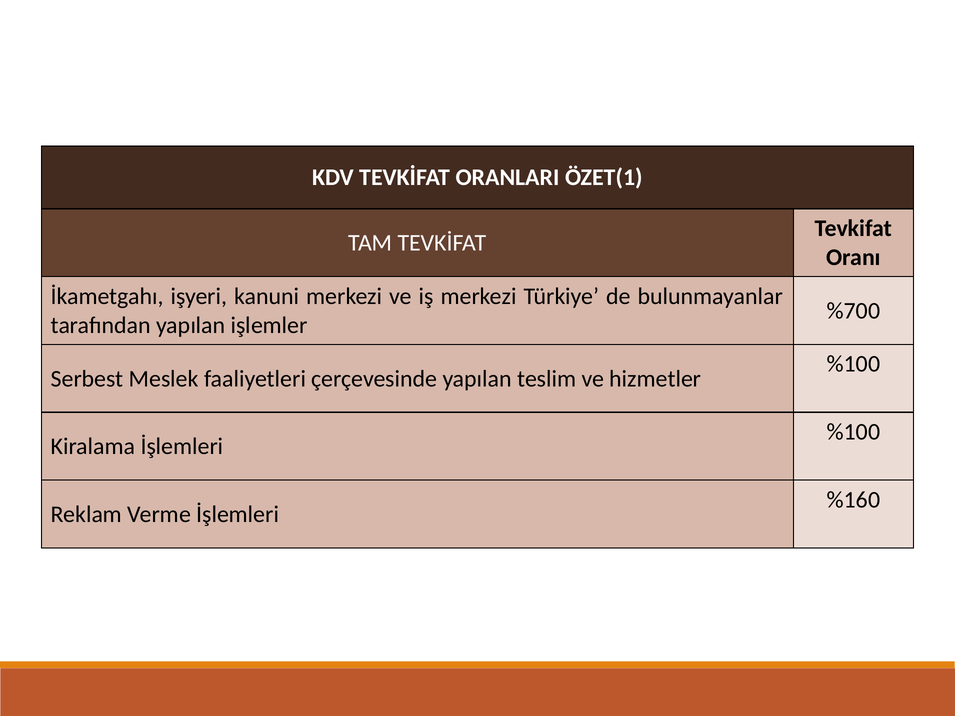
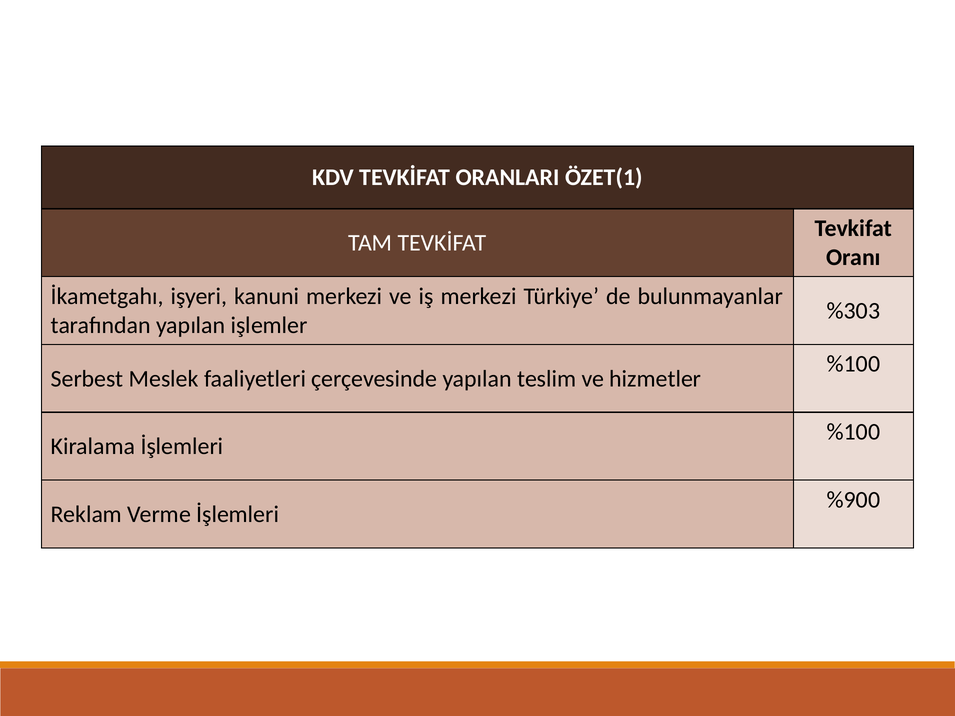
%700: %700 -> %303
%160: %160 -> %900
